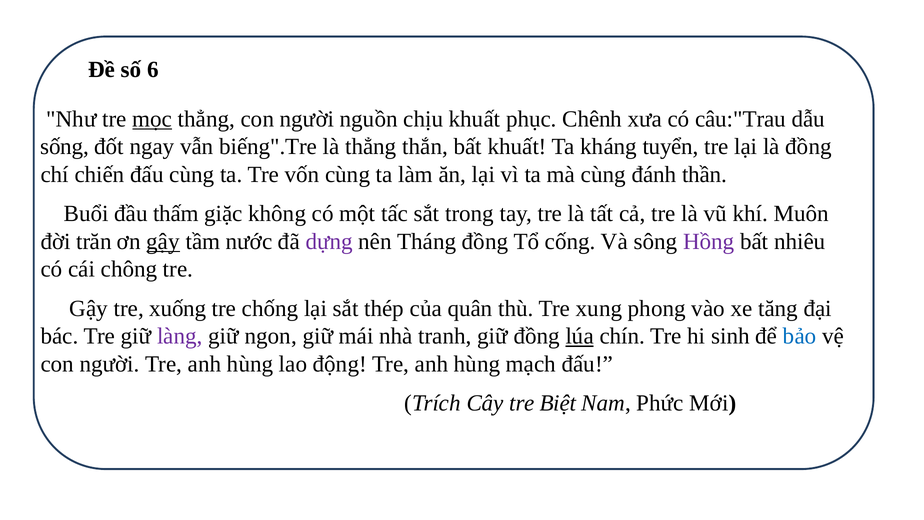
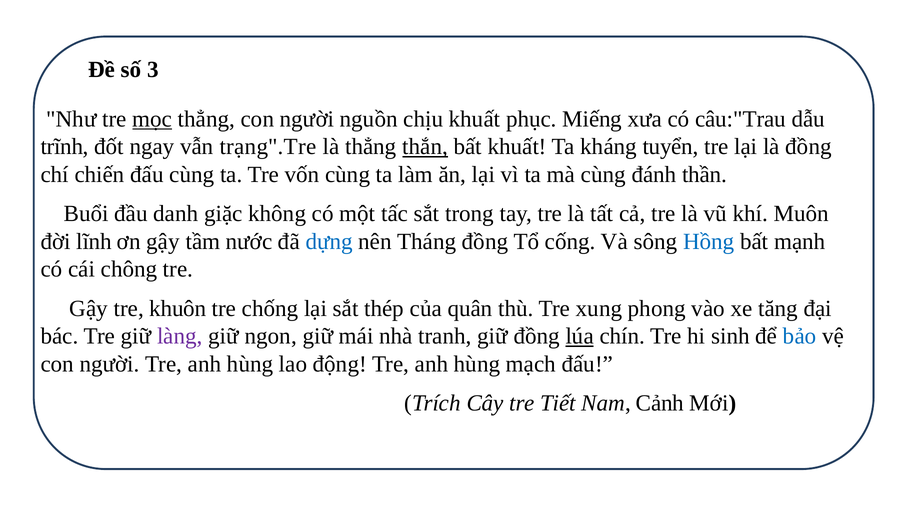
6: 6 -> 3
Chênh: Chênh -> Miếng
sống: sống -> trĩnh
biếng".Tre: biếng".Tre -> trạng".Tre
thắn underline: none -> present
thấm: thấm -> danh
trăn: trăn -> lĩnh
gậy at (163, 241) underline: present -> none
dựng colour: purple -> blue
Hồng colour: purple -> blue
nhiêu: nhiêu -> mạnh
xuống: xuống -> khuôn
Biệt: Biệt -> Tiết
Phức: Phức -> Cảnh
